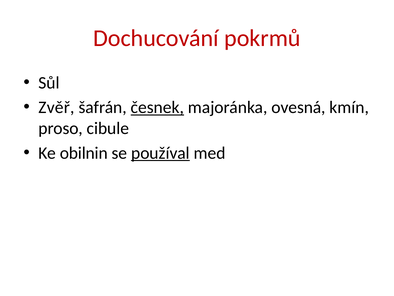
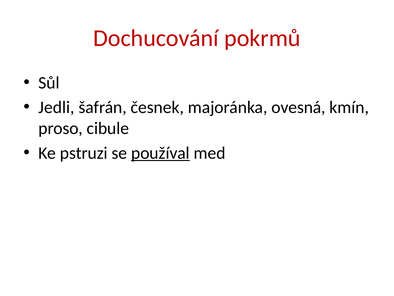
Zvěř: Zvěř -> Jedli
česnek underline: present -> none
obilnin: obilnin -> pstruzi
